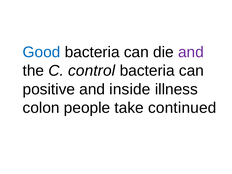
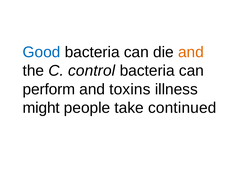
and at (191, 52) colour: purple -> orange
positive: positive -> perform
inside: inside -> toxins
colon: colon -> might
